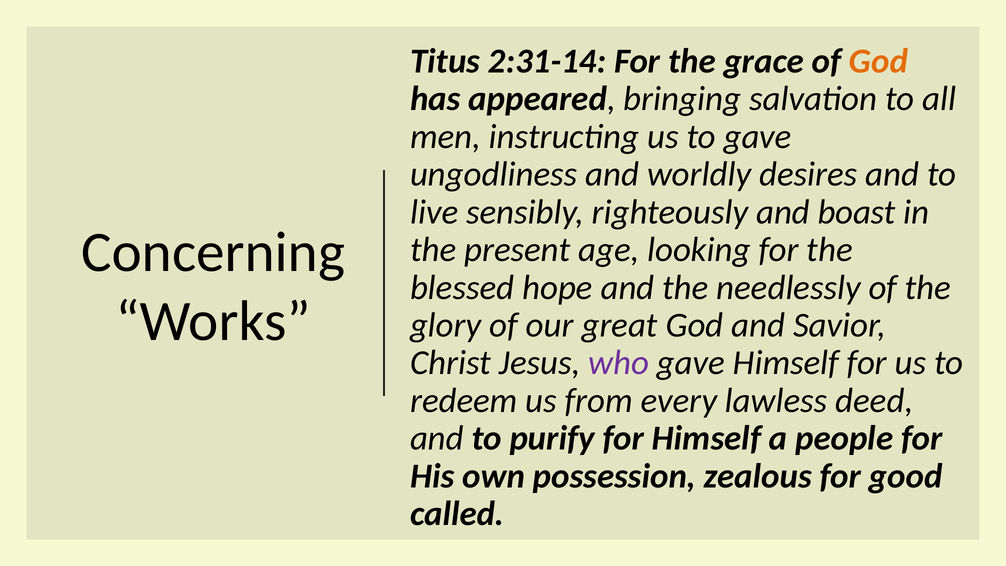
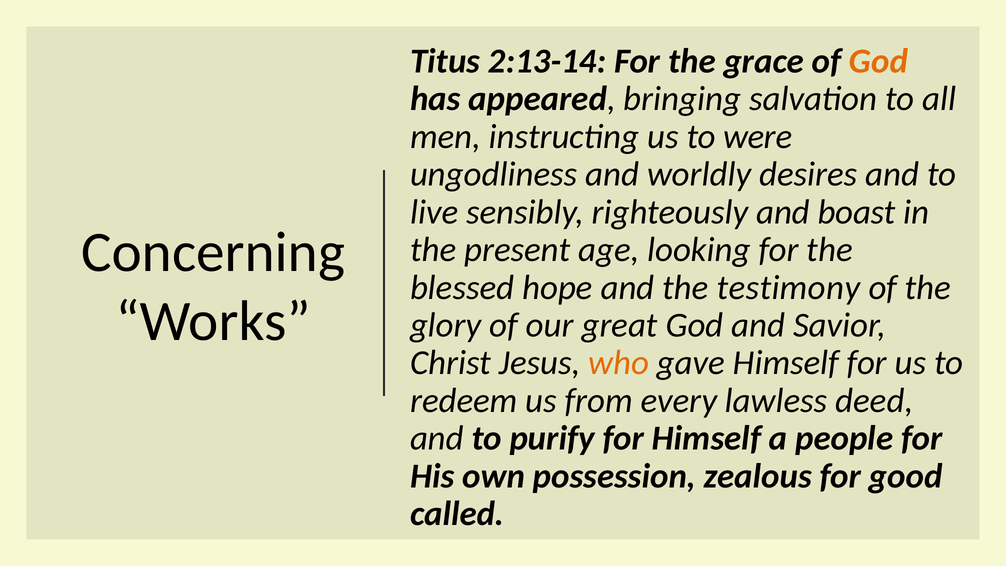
2:31-14: 2:31-14 -> 2:13-14
to gave: gave -> were
needlessly: needlessly -> testimony
who colour: purple -> orange
